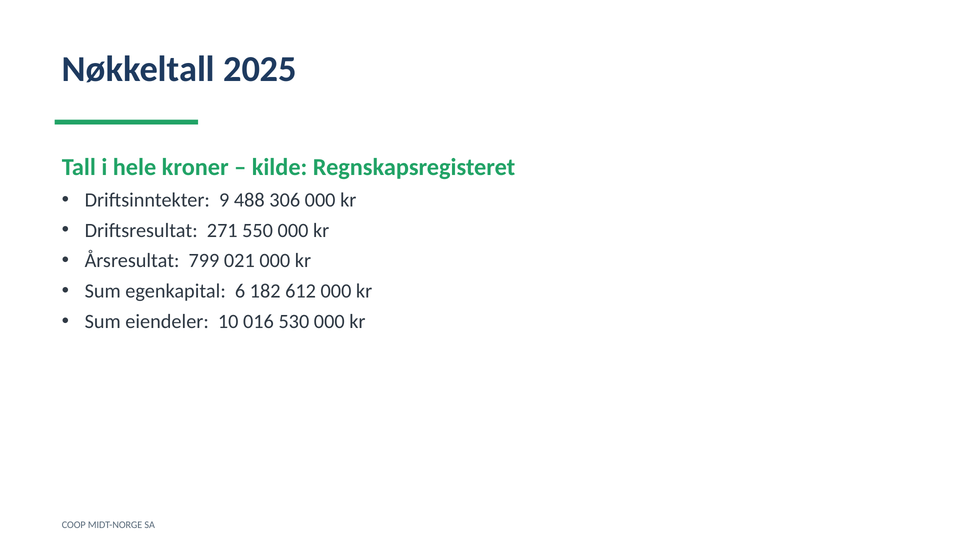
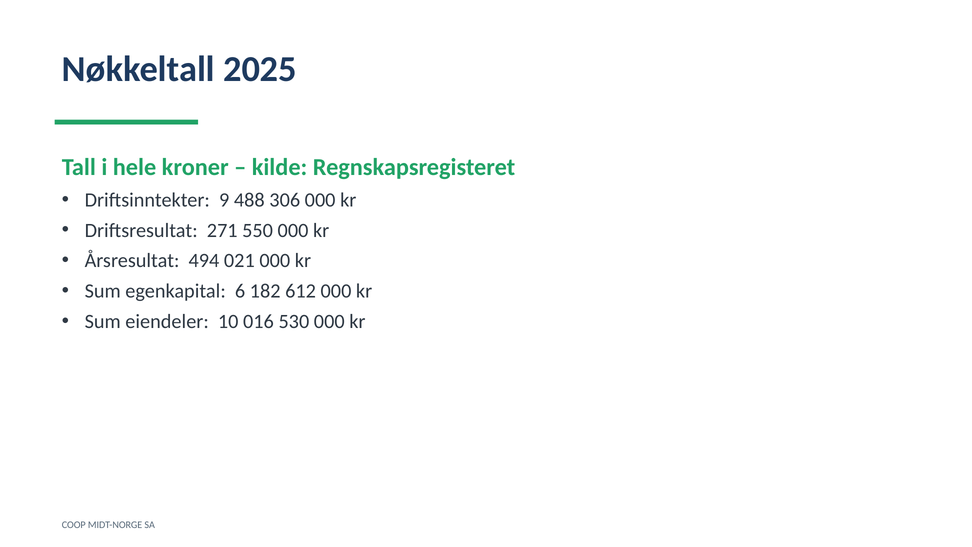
799: 799 -> 494
